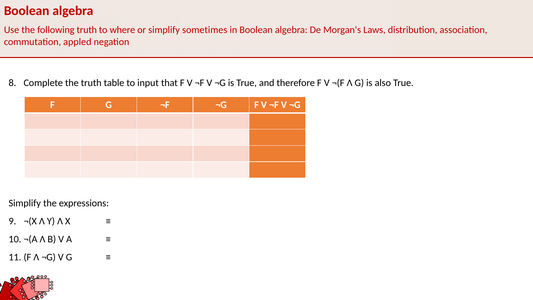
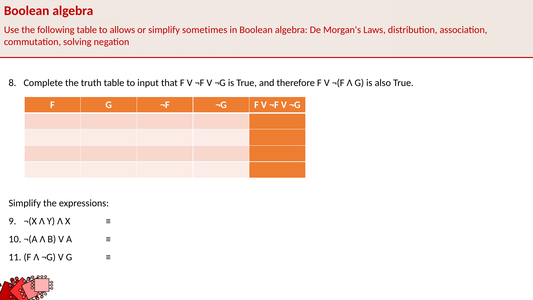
following truth: truth -> table
where: where -> allows
appled: appled -> solving
